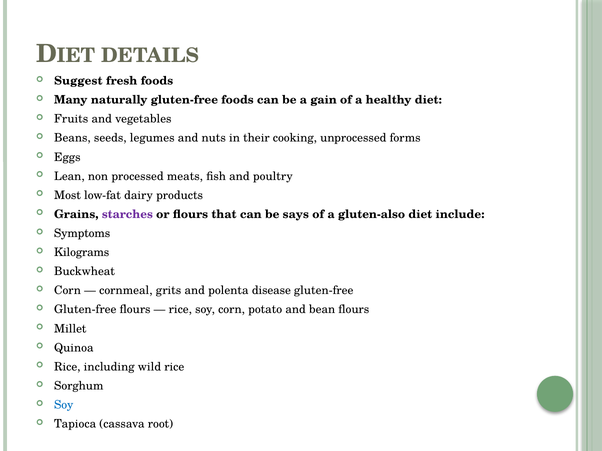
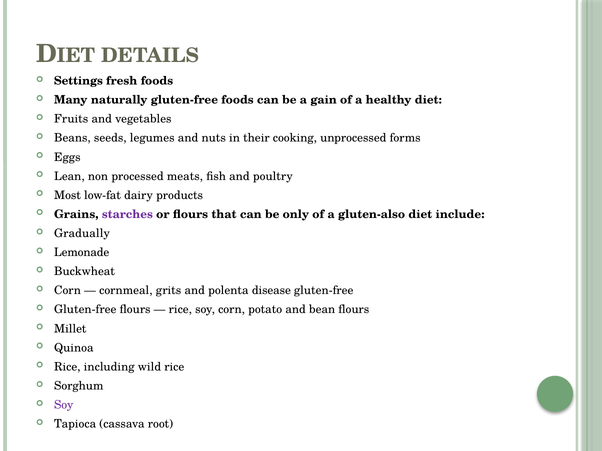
Suggest: Suggest -> Settings
says: says -> only
Symptoms: Symptoms -> Gradually
Kilograms: Kilograms -> Lemonade
Soy at (64, 405) colour: blue -> purple
